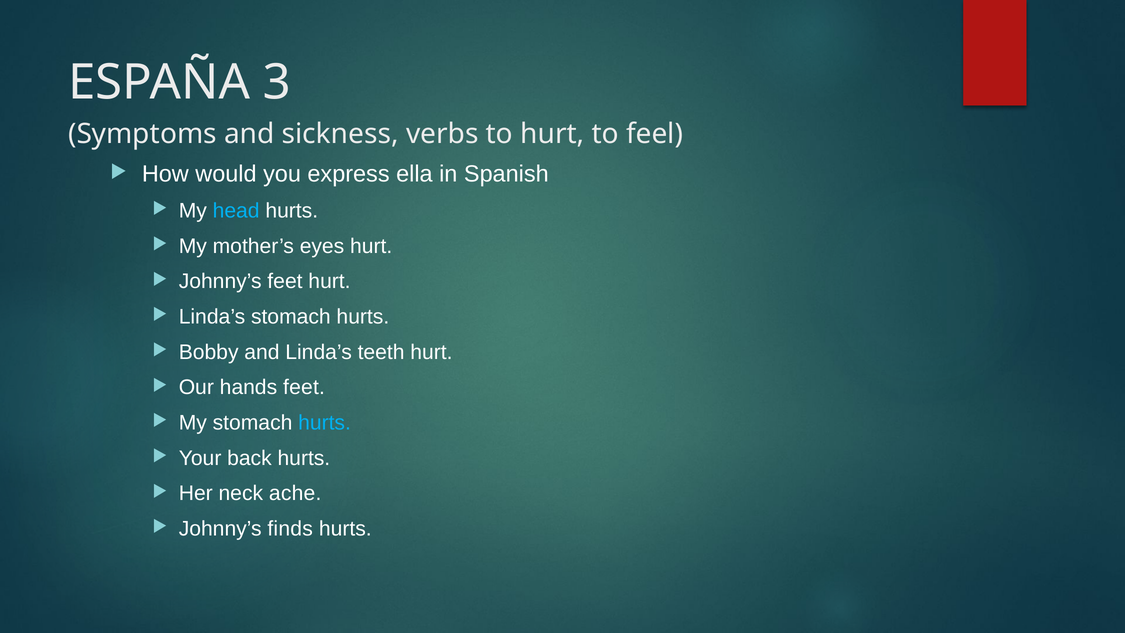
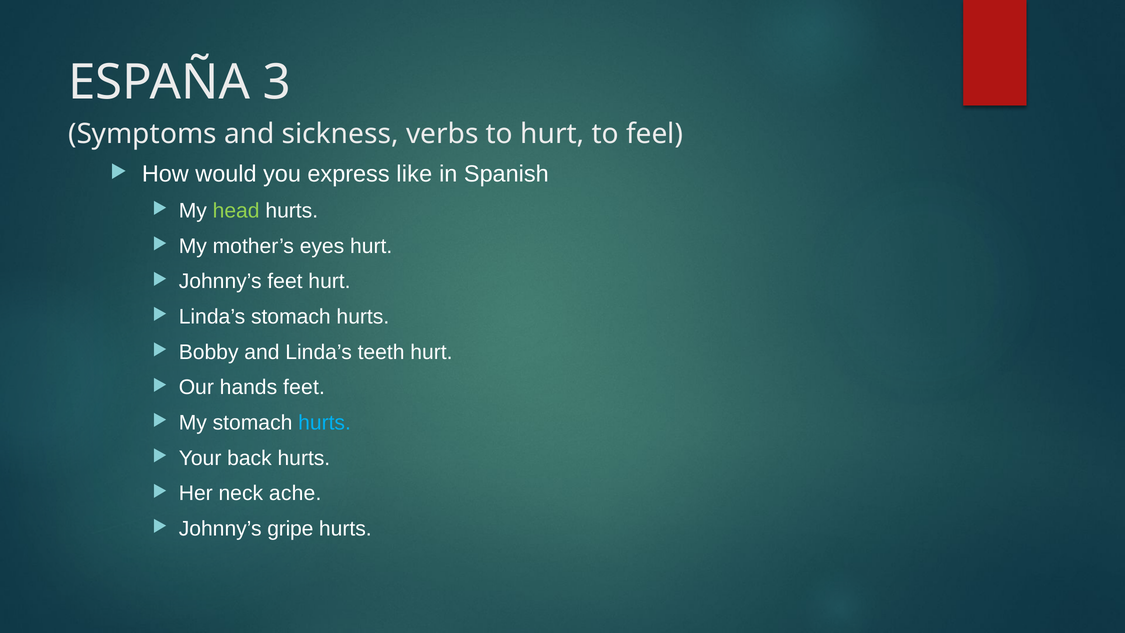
ella: ella -> like
head colour: light blue -> light green
finds: finds -> gripe
